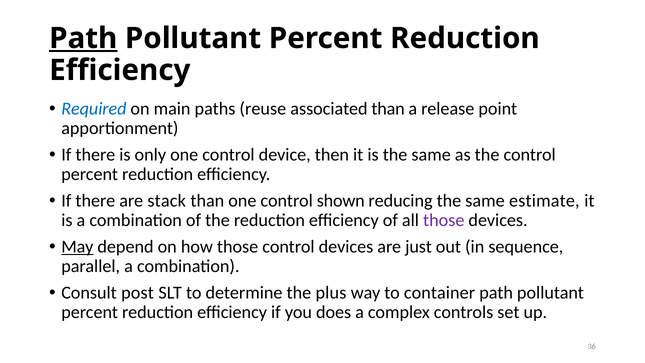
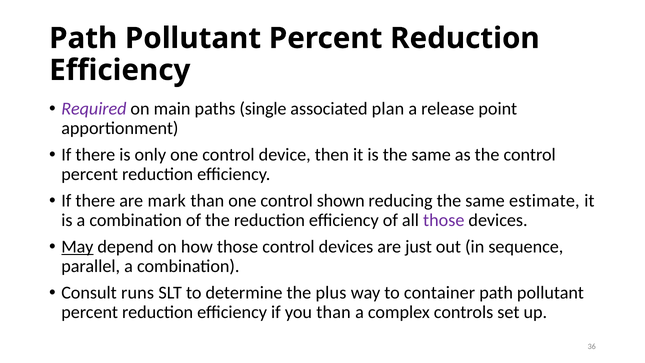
Path at (83, 38) underline: present -> none
Required colour: blue -> purple
reuse: reuse -> single
associated than: than -> plan
stack: stack -> mark
post: post -> runs
you does: does -> than
